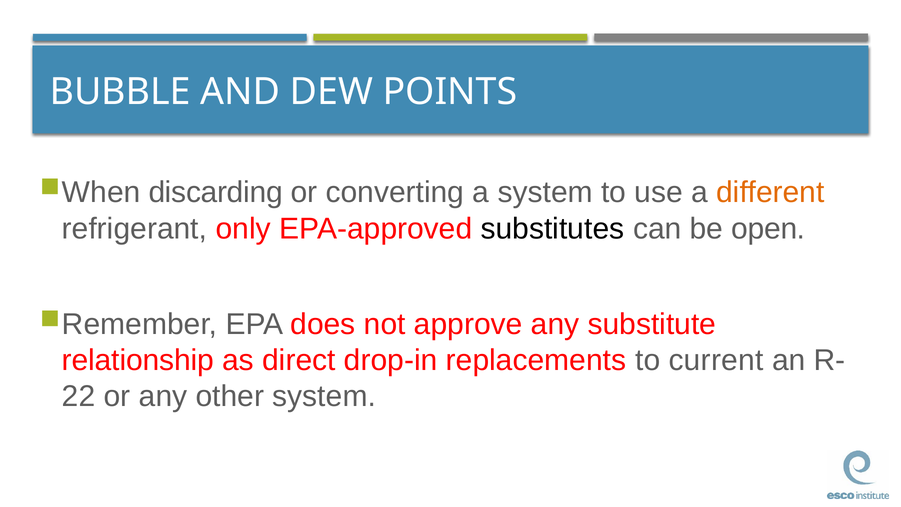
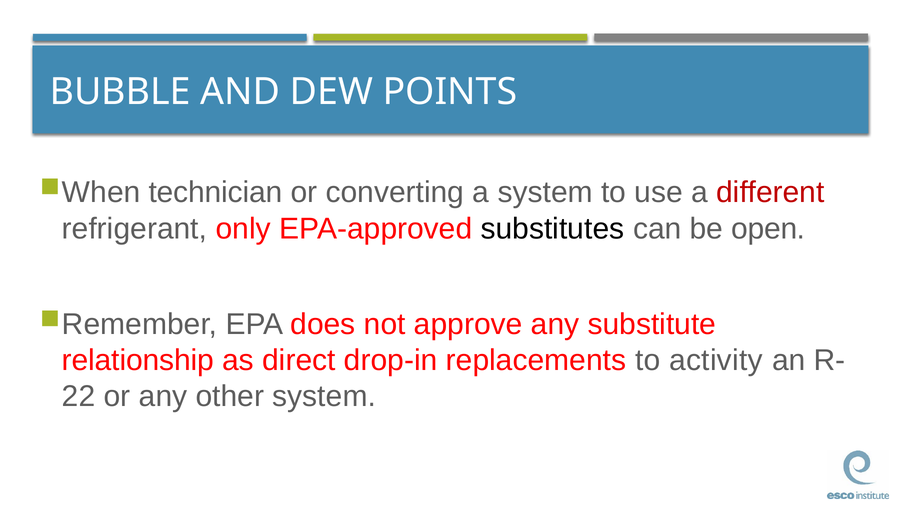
discarding: discarding -> technician
different colour: orange -> red
current: current -> activity
